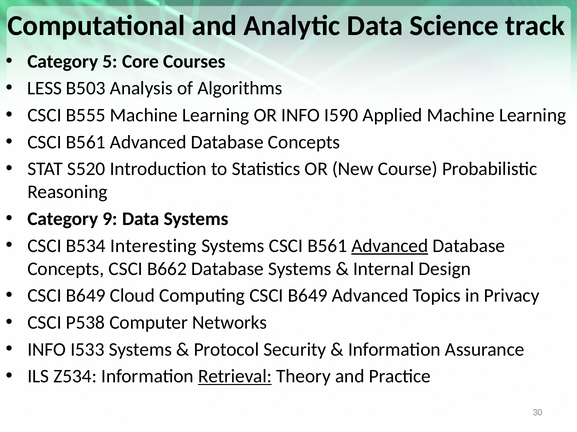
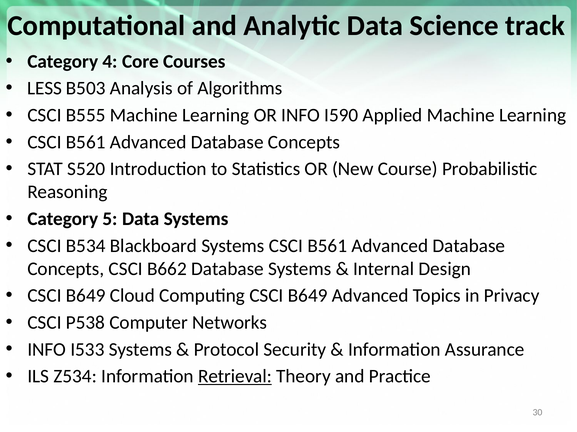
5: 5 -> 4
9: 9 -> 5
Interesting: Interesting -> Blackboard
Advanced at (390, 246) underline: present -> none
